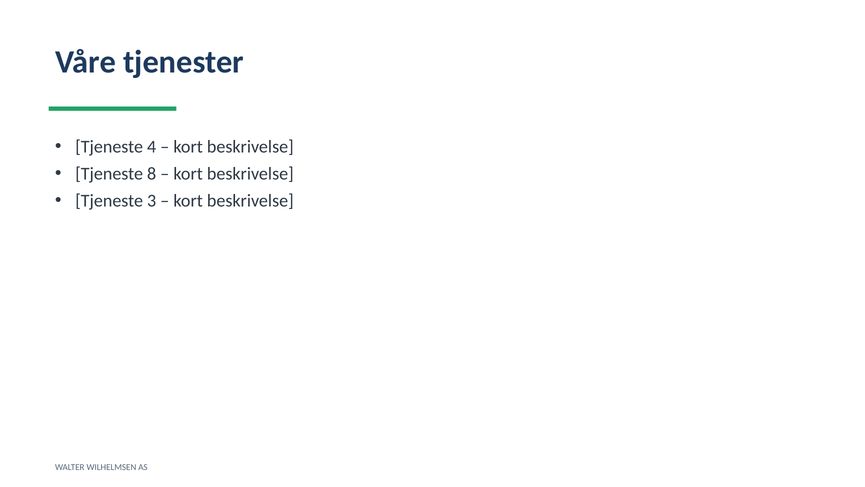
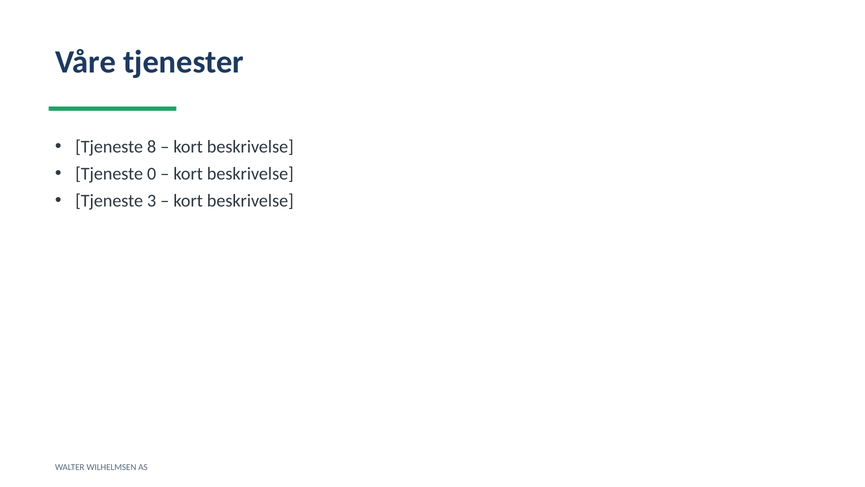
4: 4 -> 8
8: 8 -> 0
